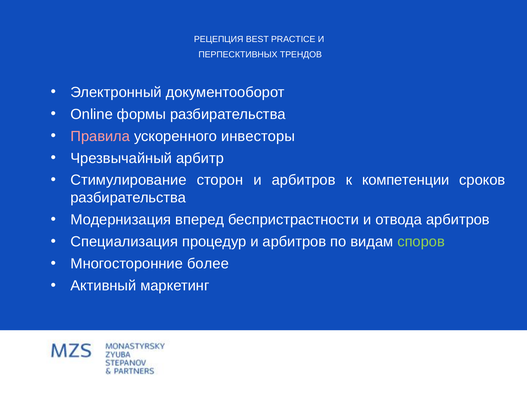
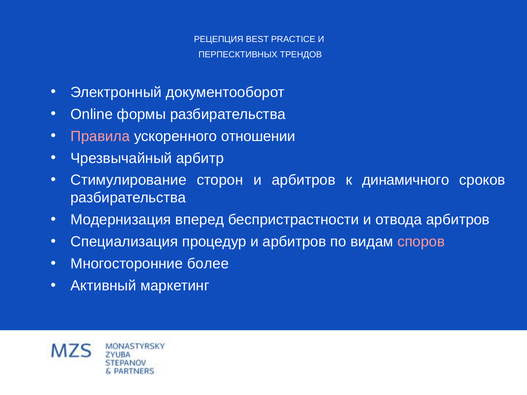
инвесторы: инвесторы -> отношении
компетенции: компетенции -> динамичного
споров colour: light green -> pink
